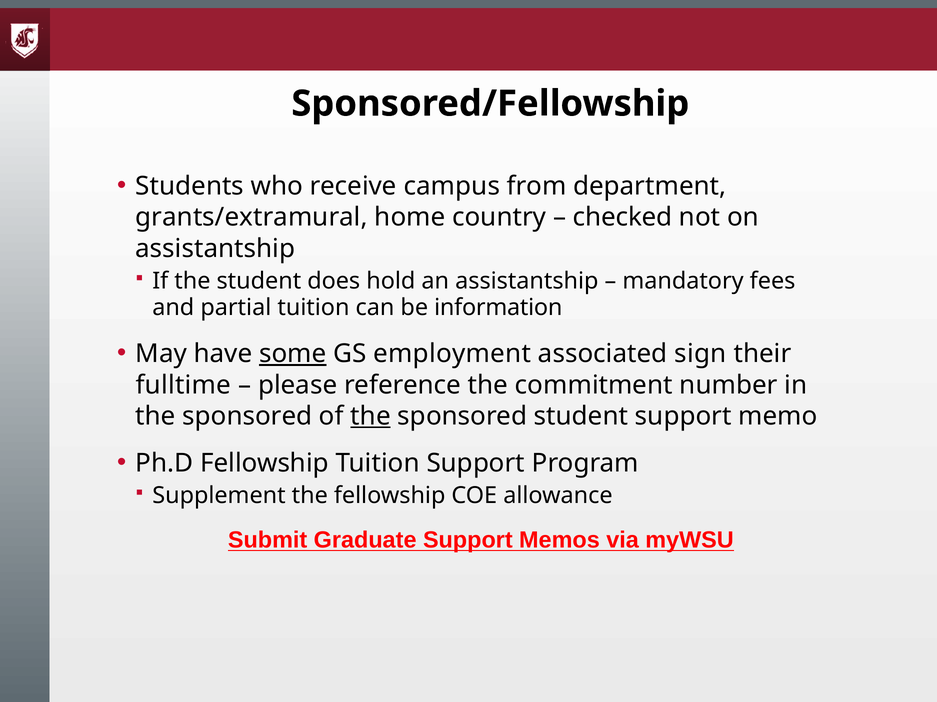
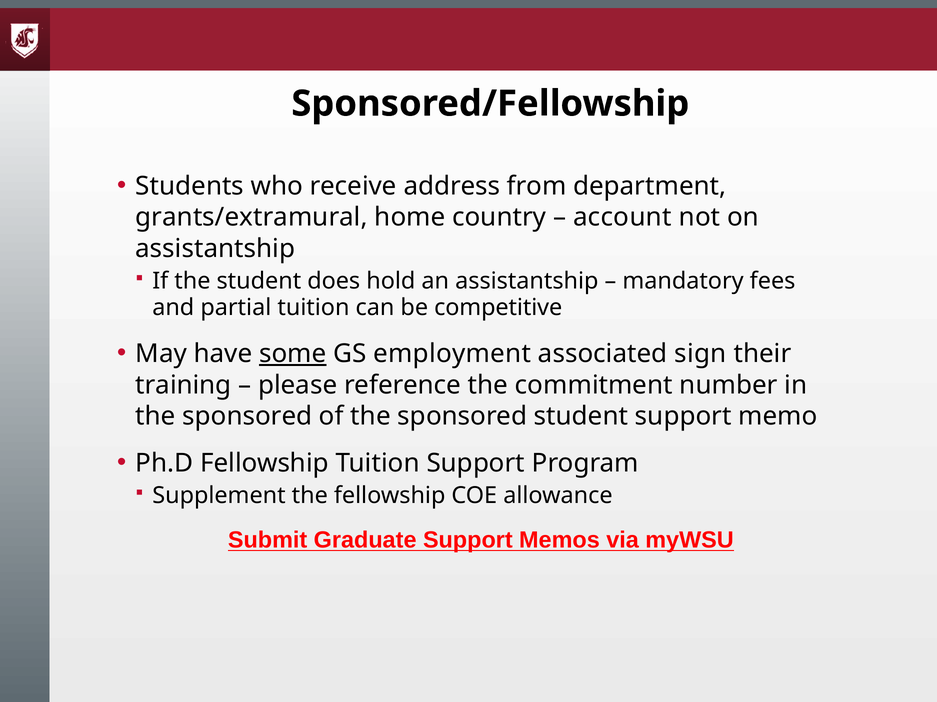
campus: campus -> address
checked: checked -> account
information: information -> competitive
fulltime: fulltime -> training
the at (371, 417) underline: present -> none
